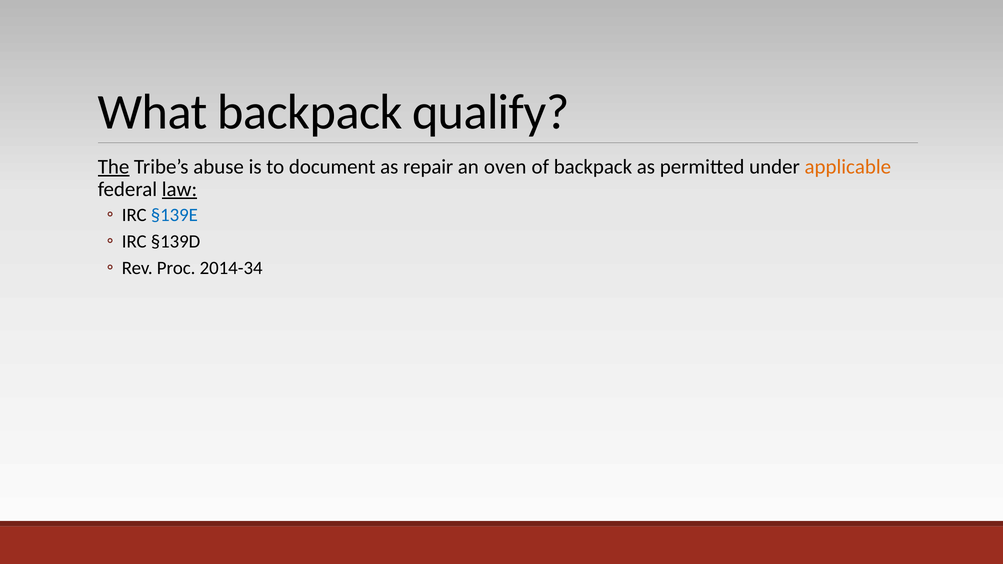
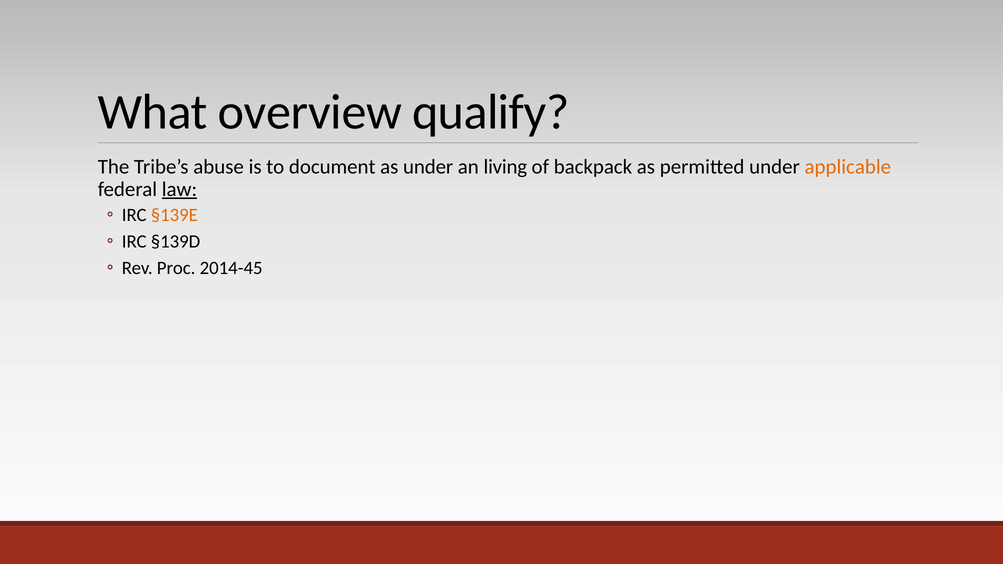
What backpack: backpack -> overview
The underline: present -> none
as repair: repair -> under
oven: oven -> living
§139E colour: blue -> orange
2014-34: 2014-34 -> 2014-45
